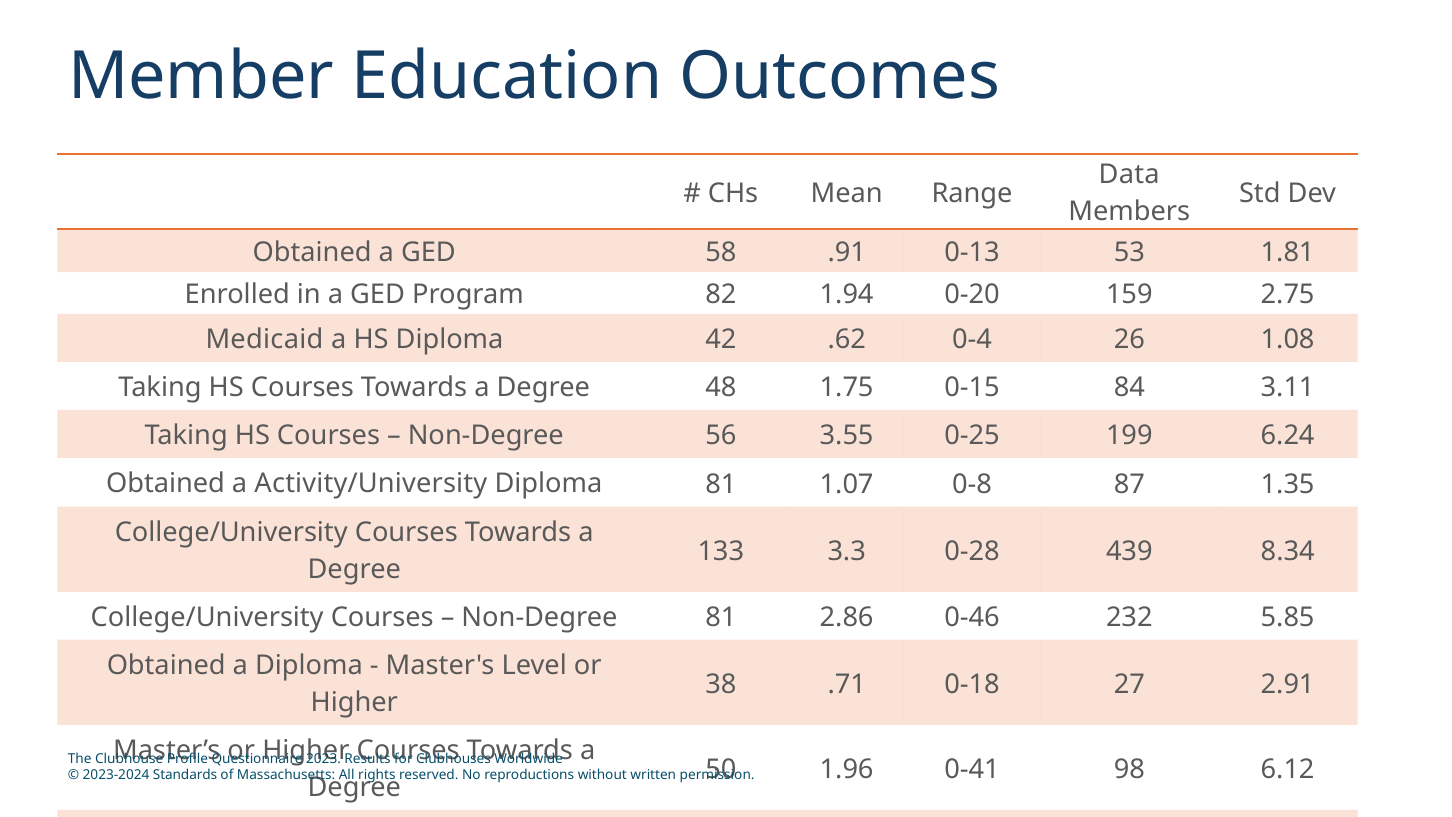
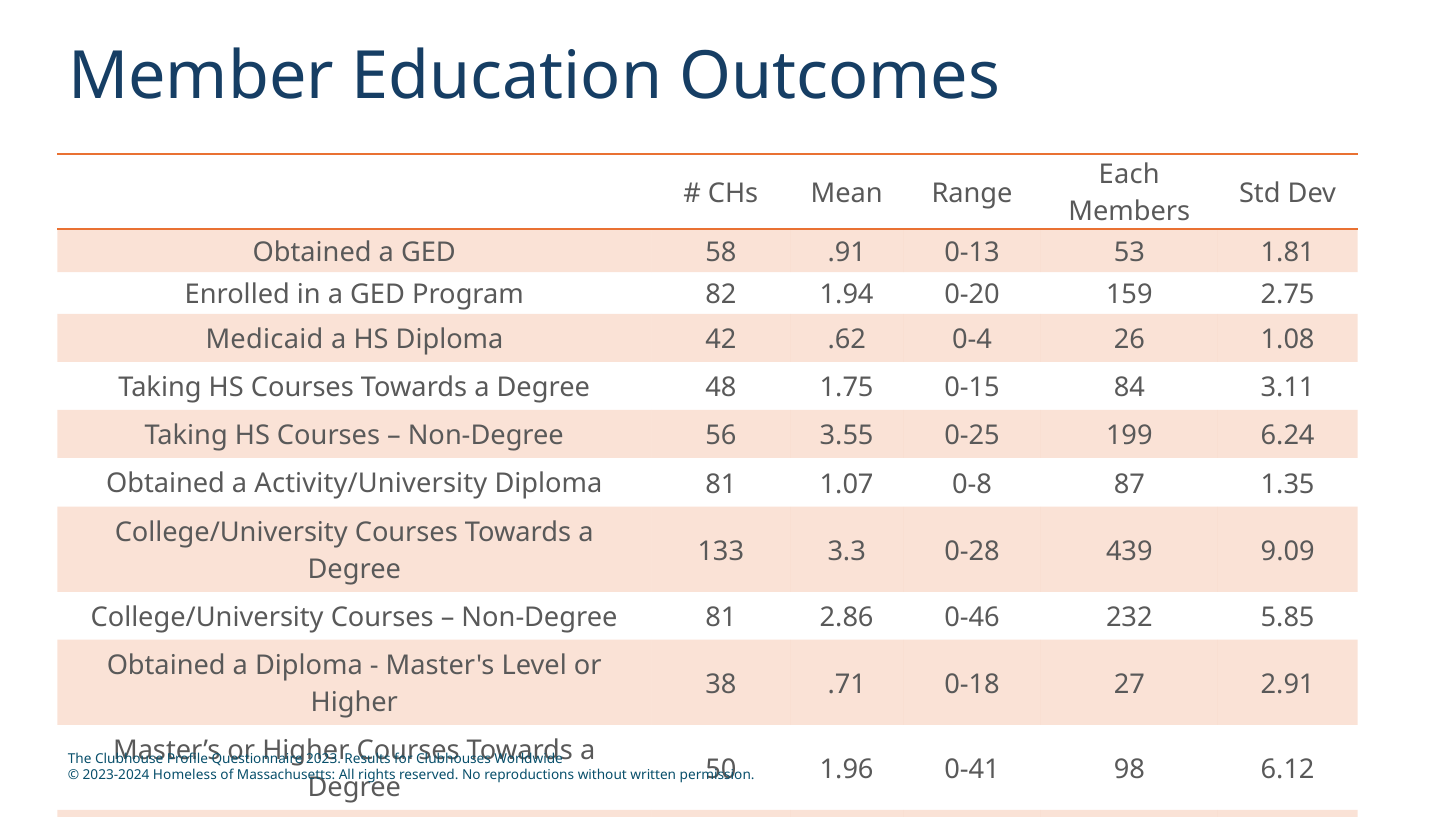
Data: Data -> Each
8.34: 8.34 -> 9.09
Standards: Standards -> Homeless
